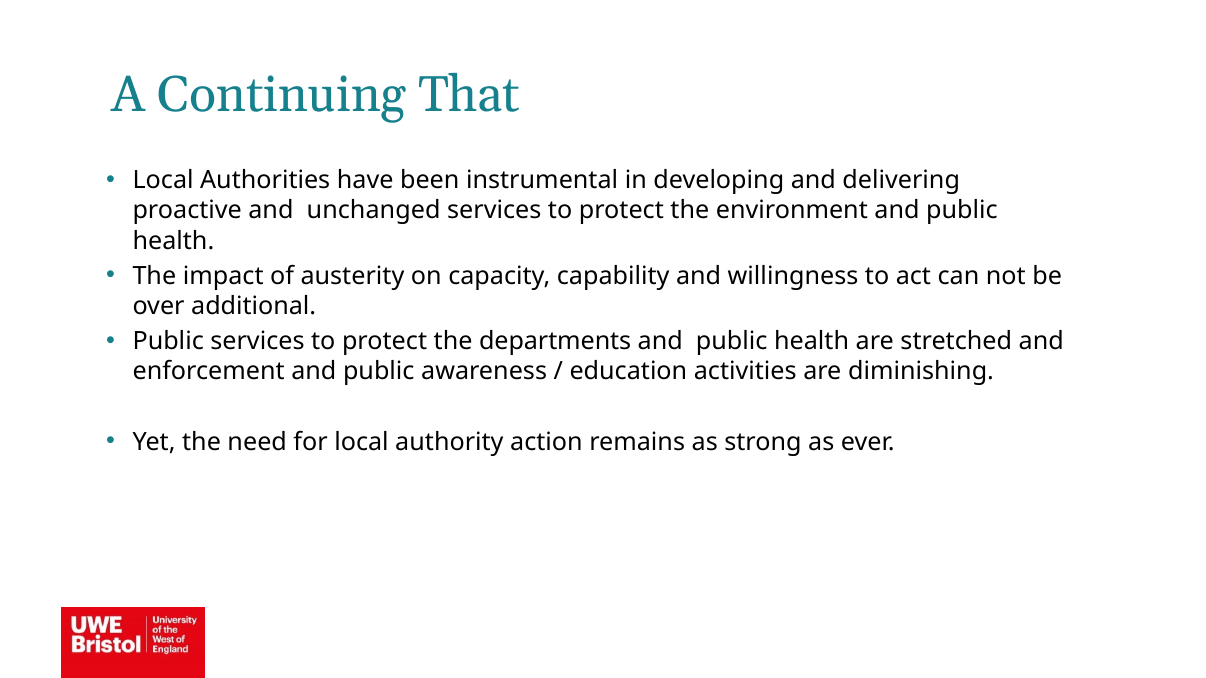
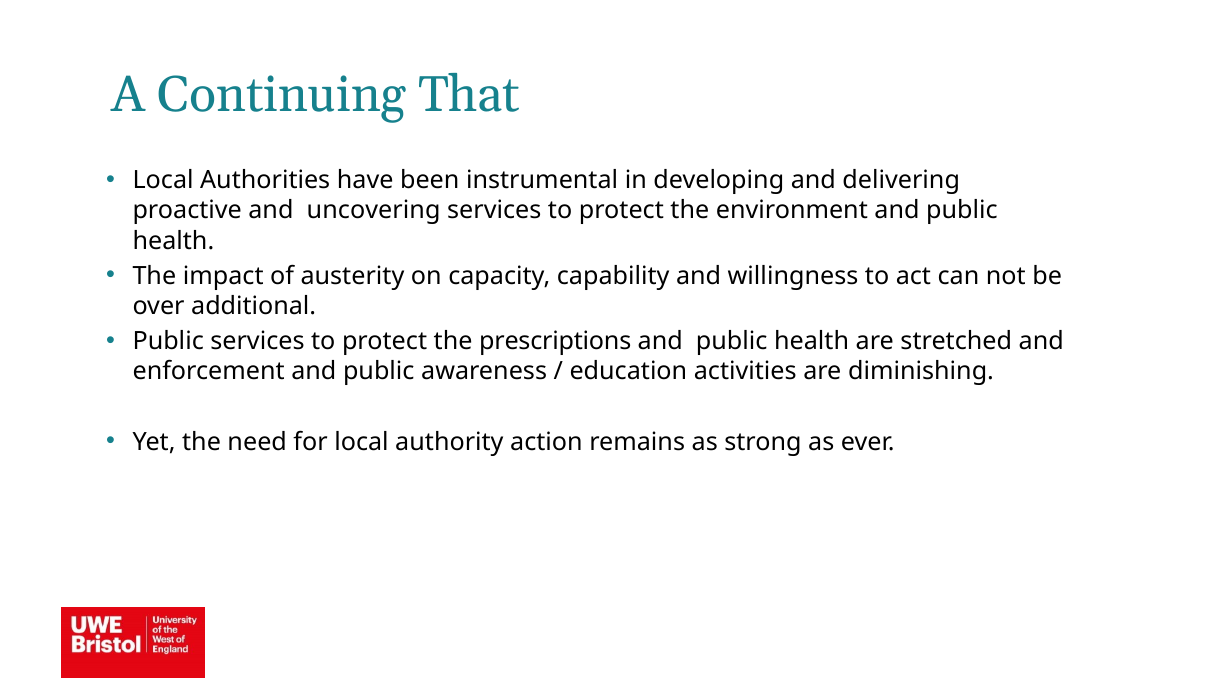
unchanged: unchanged -> uncovering
departments: departments -> prescriptions
